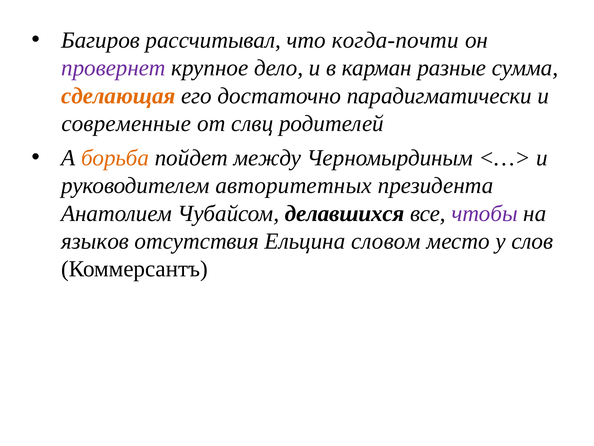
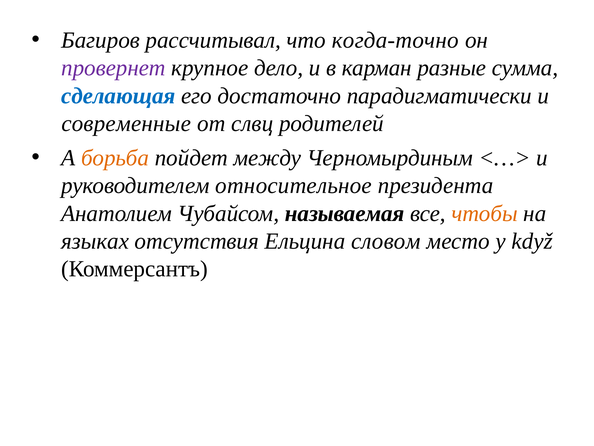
когда-почти: когда-почти -> когда-точно
сделающая colour: orange -> blue
авторитетных: авторитетных -> относительное
делавшихся: делавшихся -> называемая
чтобы colour: purple -> orange
языков: языков -> языках
слов: слов -> když
